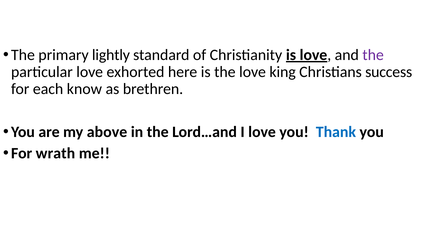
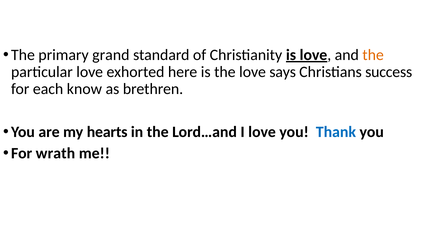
lightly: lightly -> grand
the at (373, 55) colour: purple -> orange
king: king -> says
above: above -> hearts
